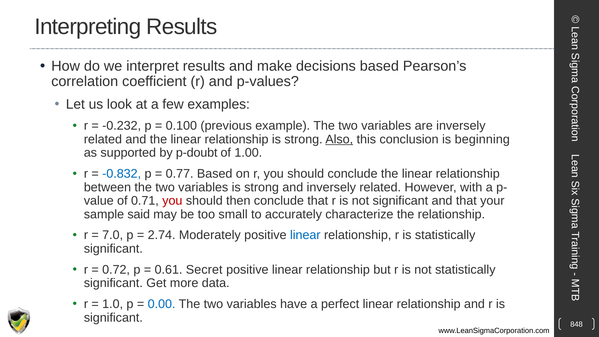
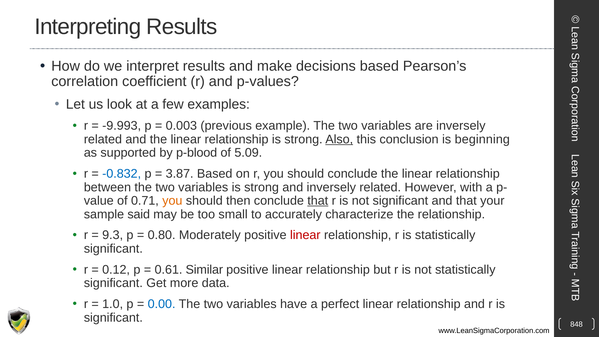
-0.232: -0.232 -> -9.993
0.100: 0.100 -> 0.003
p-doubt: p-doubt -> p-blood
1.00: 1.00 -> 5.09
0.77: 0.77 -> 3.87
you at (172, 201) colour: red -> orange
that at (318, 201) underline: none -> present
7.0: 7.0 -> 9.3
2.74: 2.74 -> 0.80
linear at (305, 235) colour: blue -> red
0.72: 0.72 -> 0.12
Secret: Secret -> Similar
